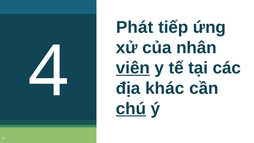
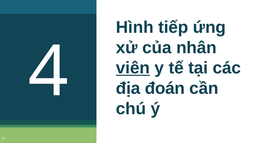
Phát: Phát -> Hình
khác: khác -> đoán
chú underline: present -> none
